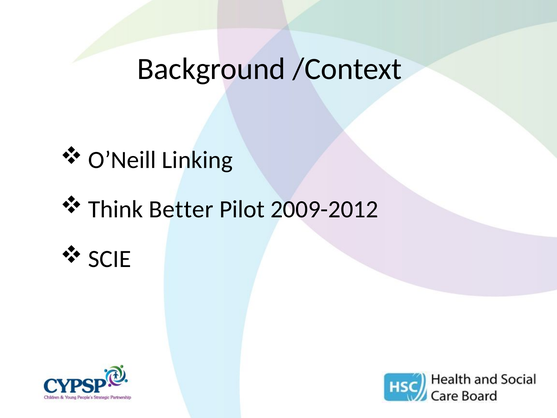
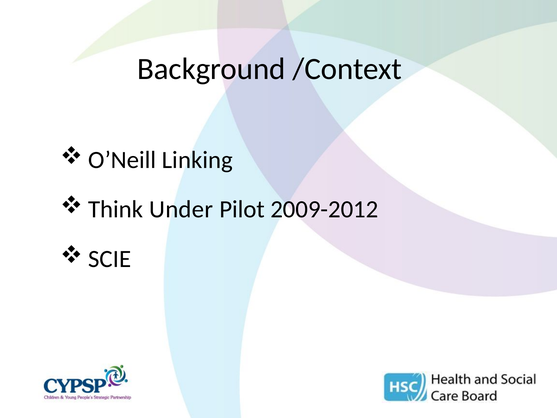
Better: Better -> Under
